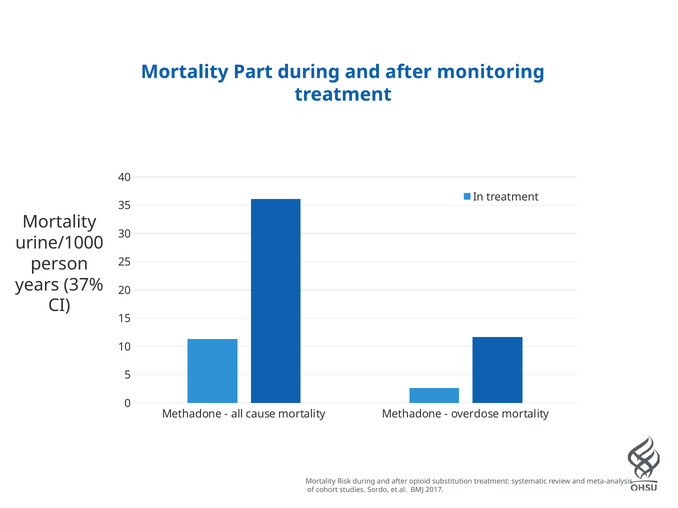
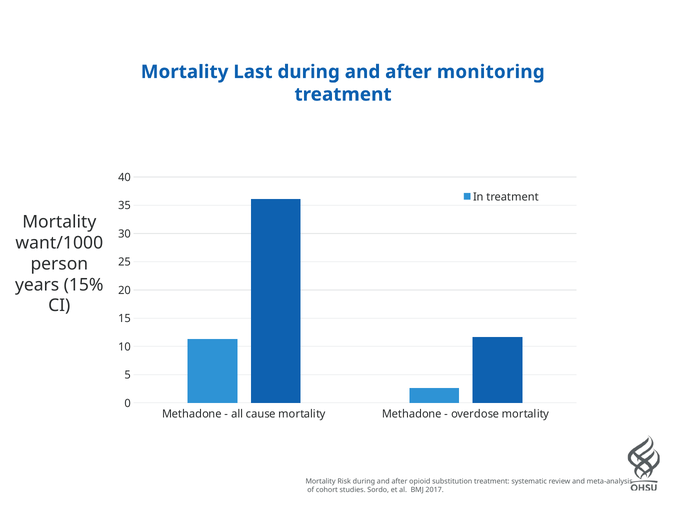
Part: Part -> Last
urine/1000: urine/1000 -> want/1000
37%: 37% -> 15%
